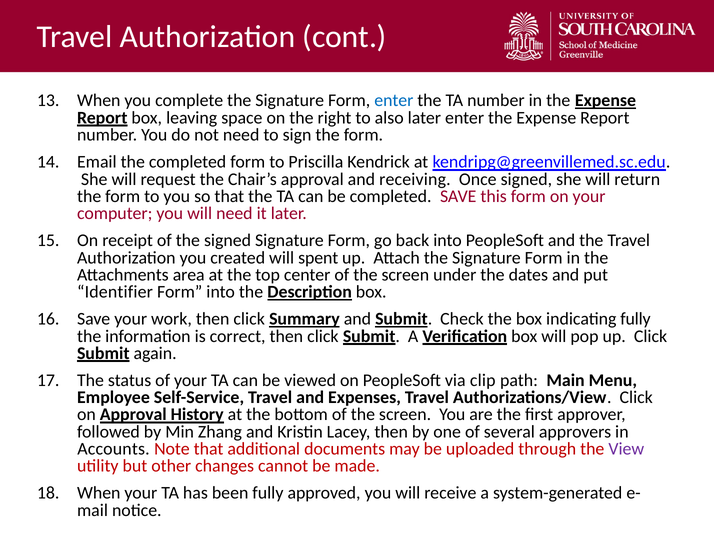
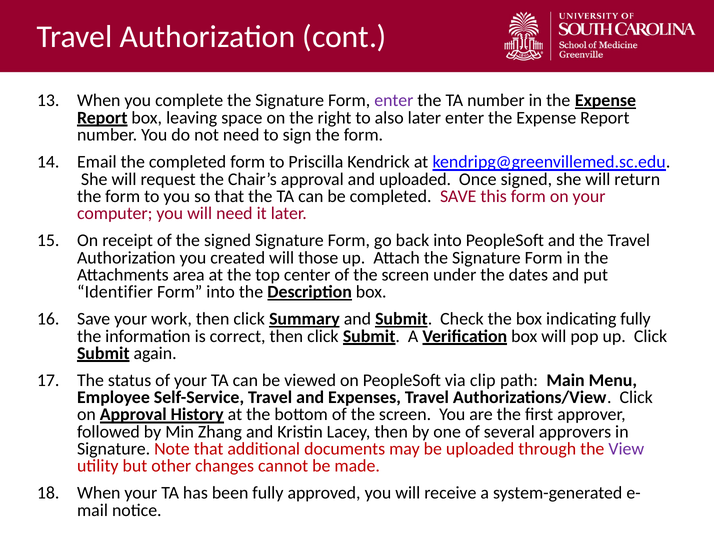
enter at (394, 101) colour: blue -> purple
and receiving: receiving -> uploaded
spent: spent -> those
Accounts at (114, 449): Accounts -> Signature
